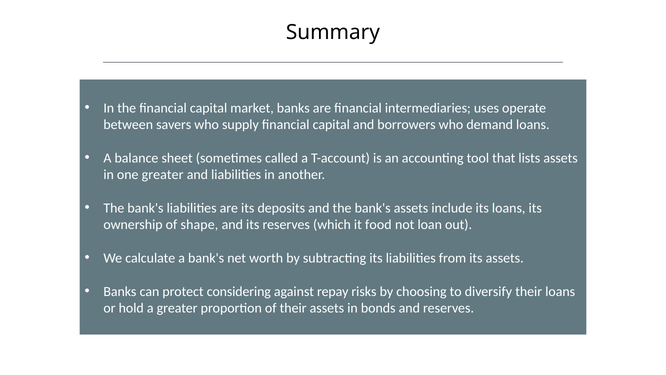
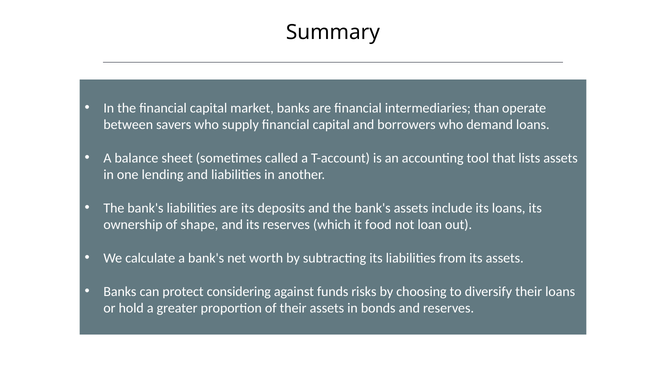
uses: uses -> than
one greater: greater -> lending
repay: repay -> funds
